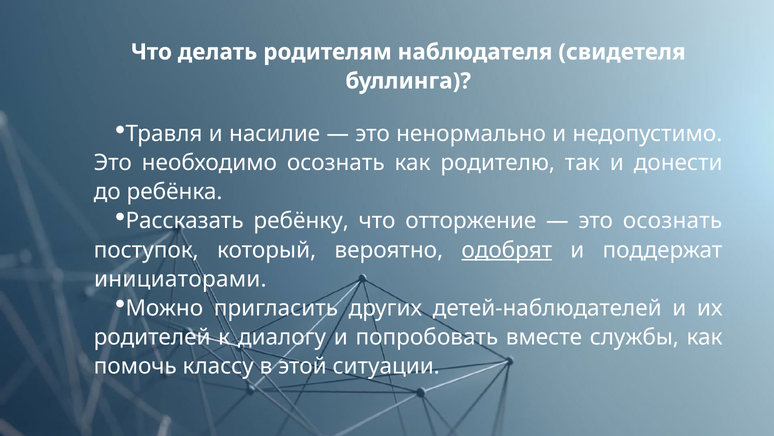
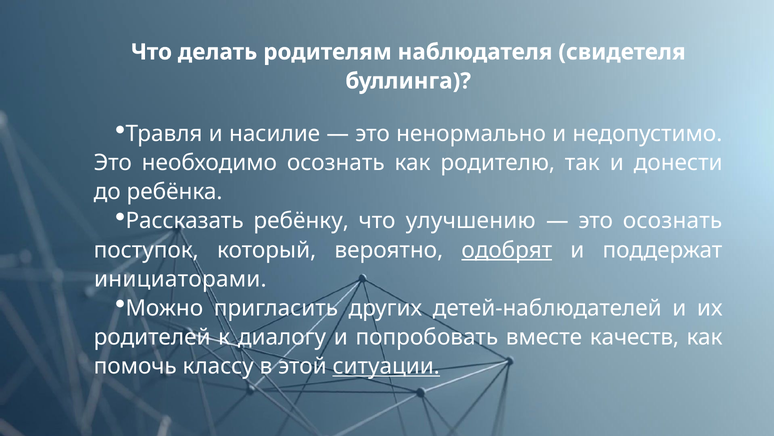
отторжение: отторжение -> улучшению
службы: службы -> качеств
ситуации underline: none -> present
